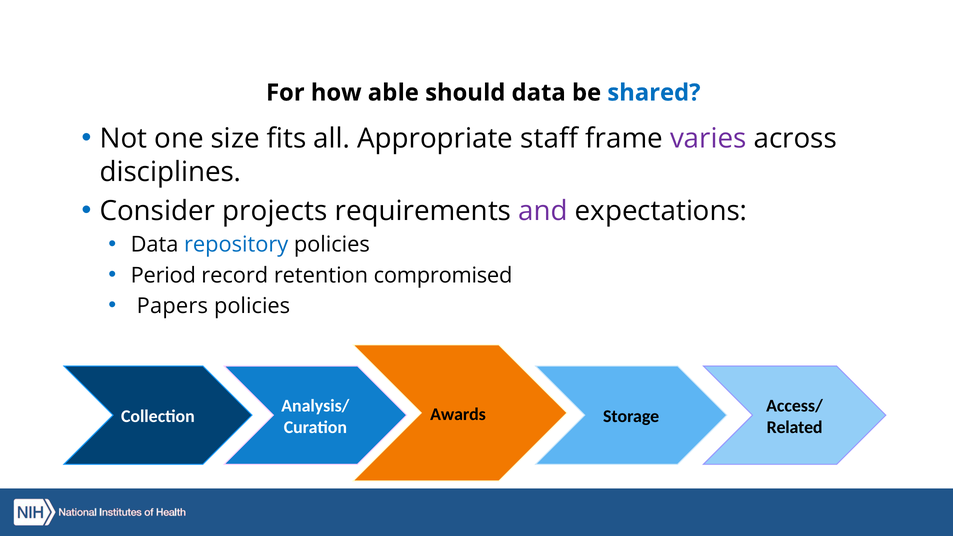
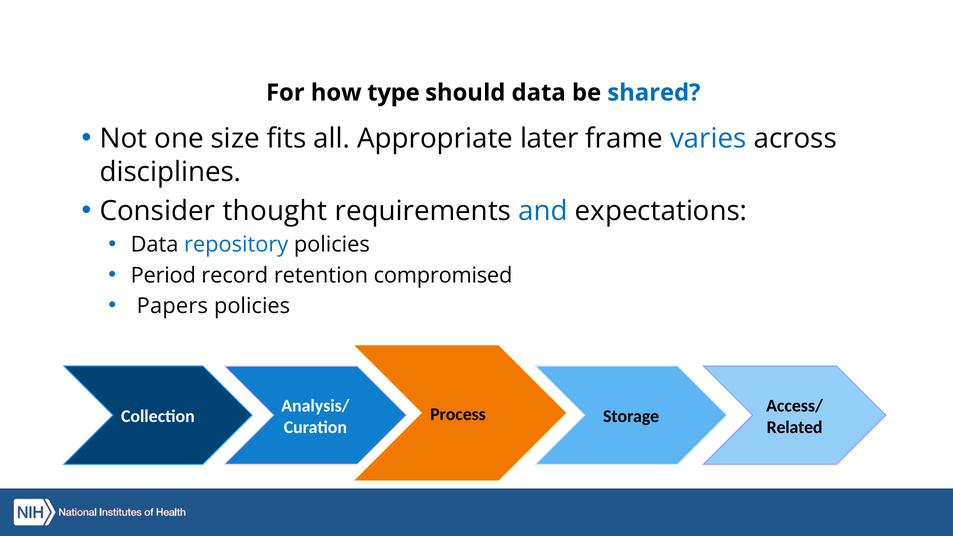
able: able -> type
staff: staff -> later
varies colour: purple -> blue
projects: projects -> thought
and colour: purple -> blue
Awards: Awards -> Process
